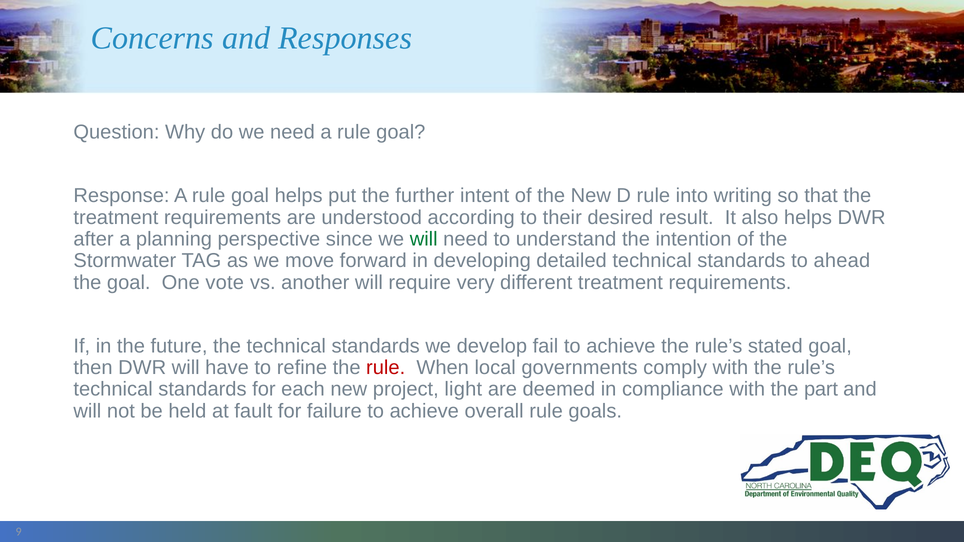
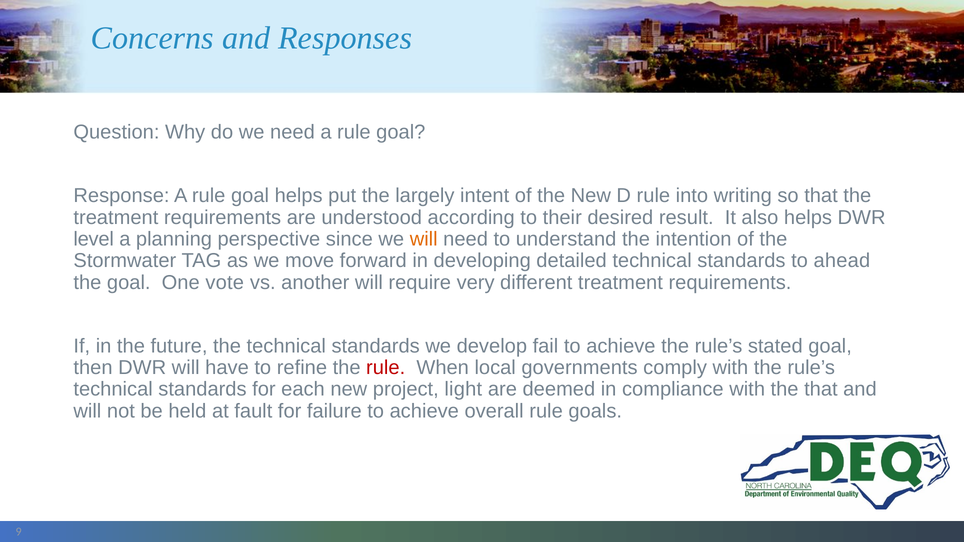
further: further -> largely
after: after -> level
will at (424, 239) colour: green -> orange
the part: part -> that
